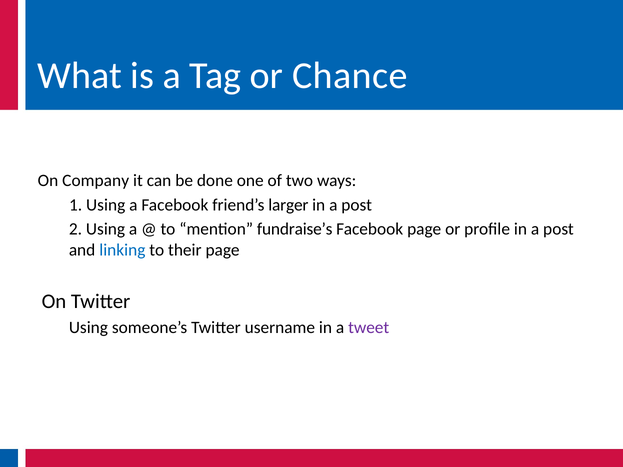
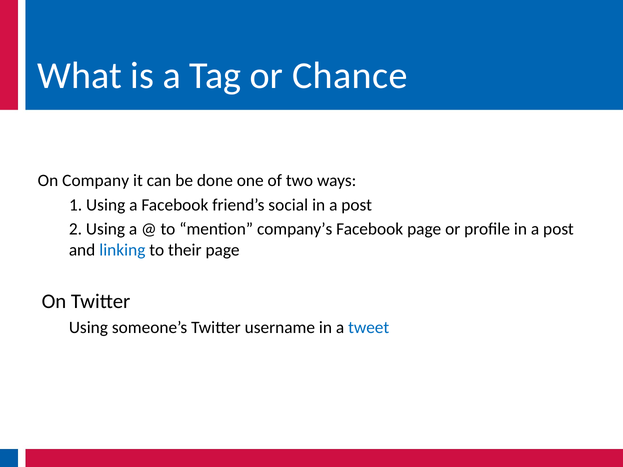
larger: larger -> social
fundraise’s: fundraise’s -> company’s
tweet colour: purple -> blue
